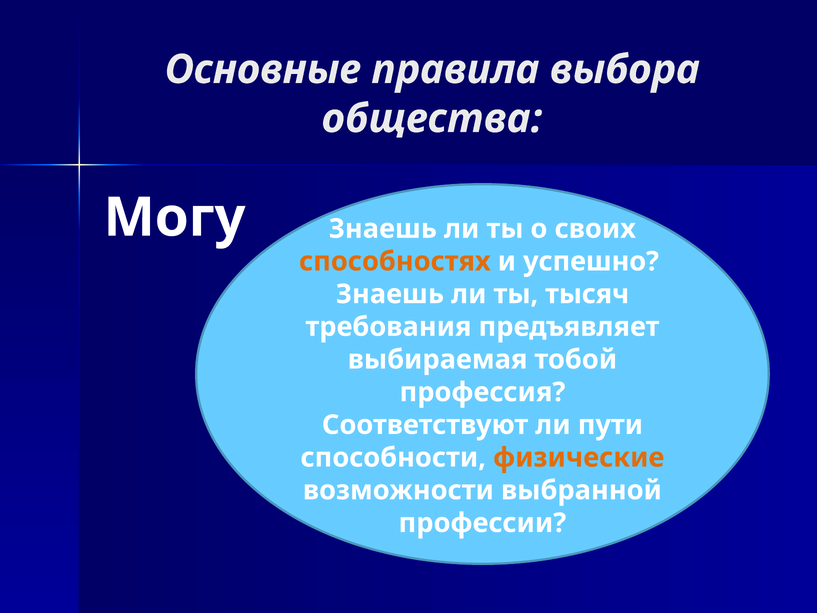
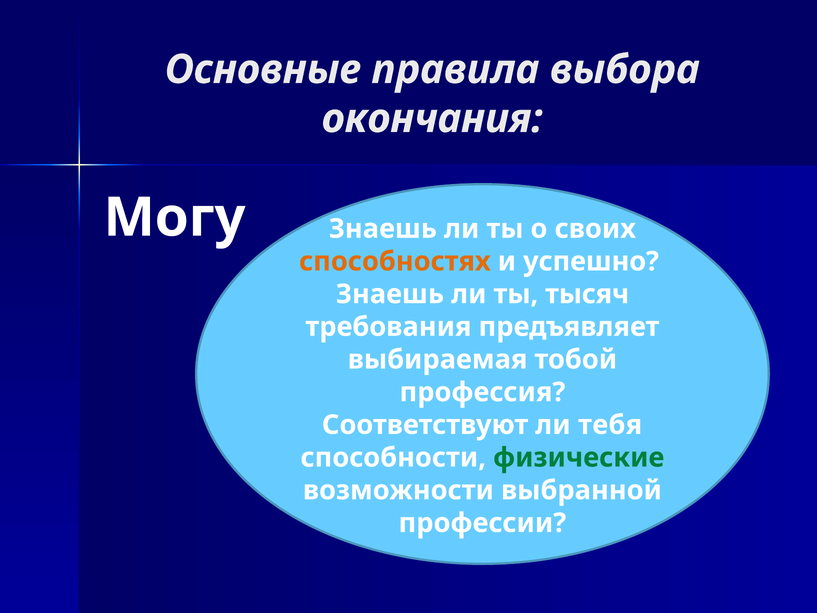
общества: общества -> окончания
пути: пути -> тебя
физические colour: orange -> green
